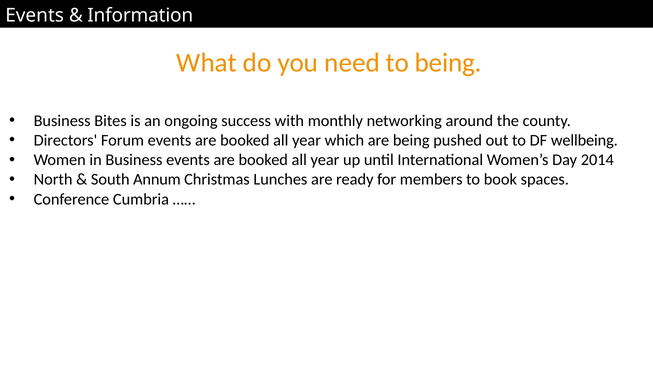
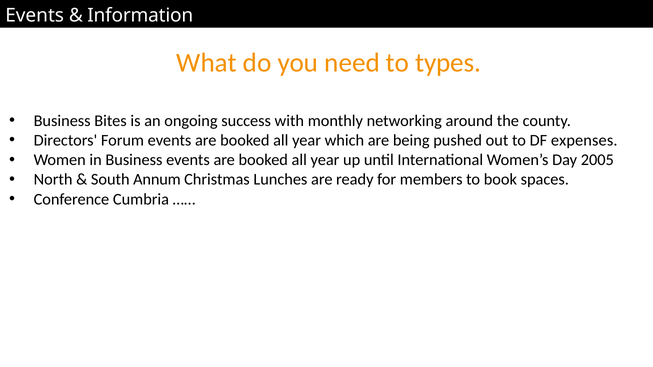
to being: being -> types
wellbeing: wellbeing -> expenses
2014: 2014 -> 2005
